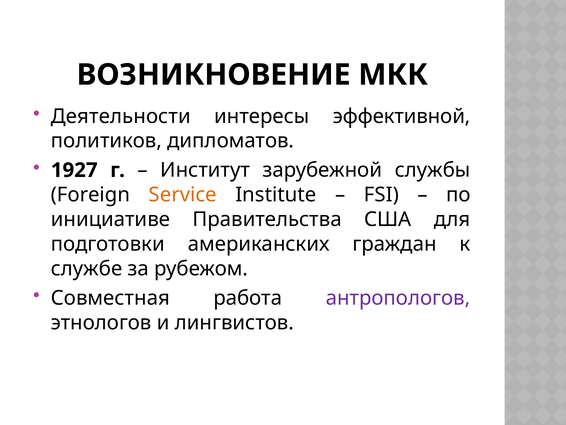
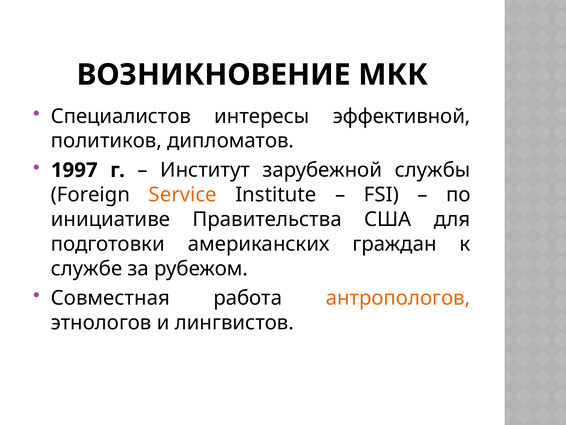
Деятельности: Деятельности -> Специалистов
1927: 1927 -> 1997
антропологов colour: purple -> orange
